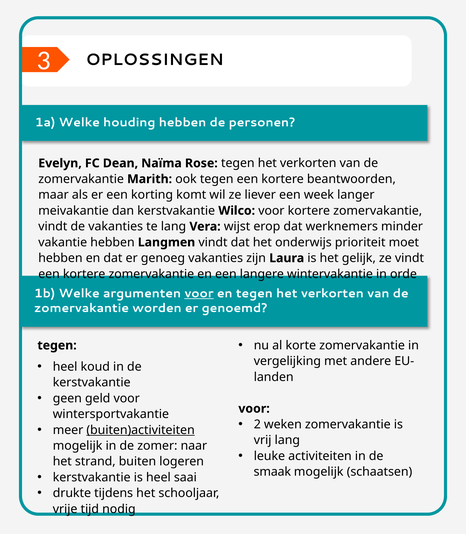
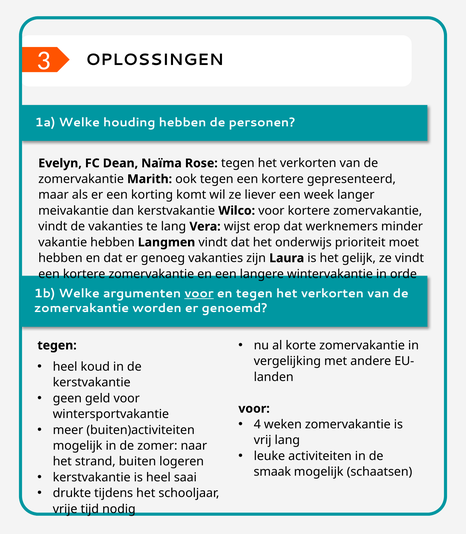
beantwoorden: beantwoorden -> gepresenteerd
2: 2 -> 4
buiten)activiteiten underline: present -> none
